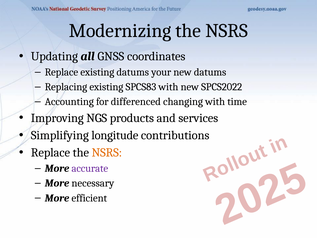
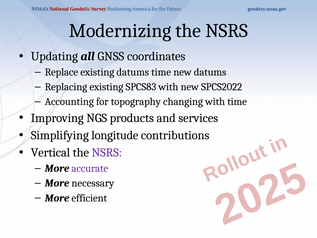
datums your: your -> time
differenced: differenced -> topography
Replace at (50, 153): Replace -> Vertical
NSRS at (107, 153) colour: orange -> purple
